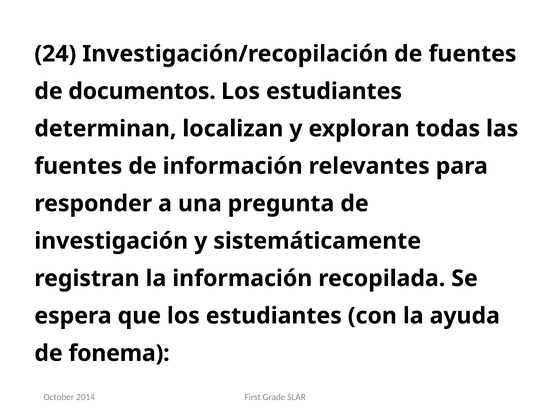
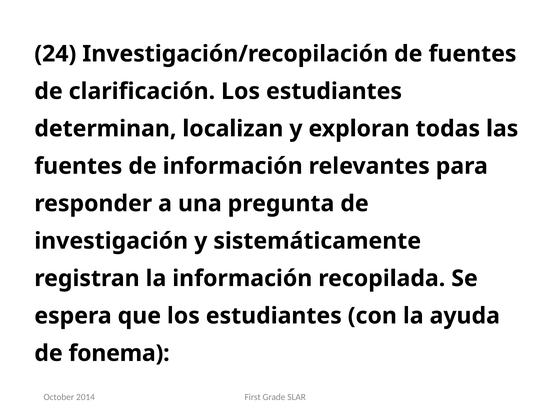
documentos: documentos -> clarificación
